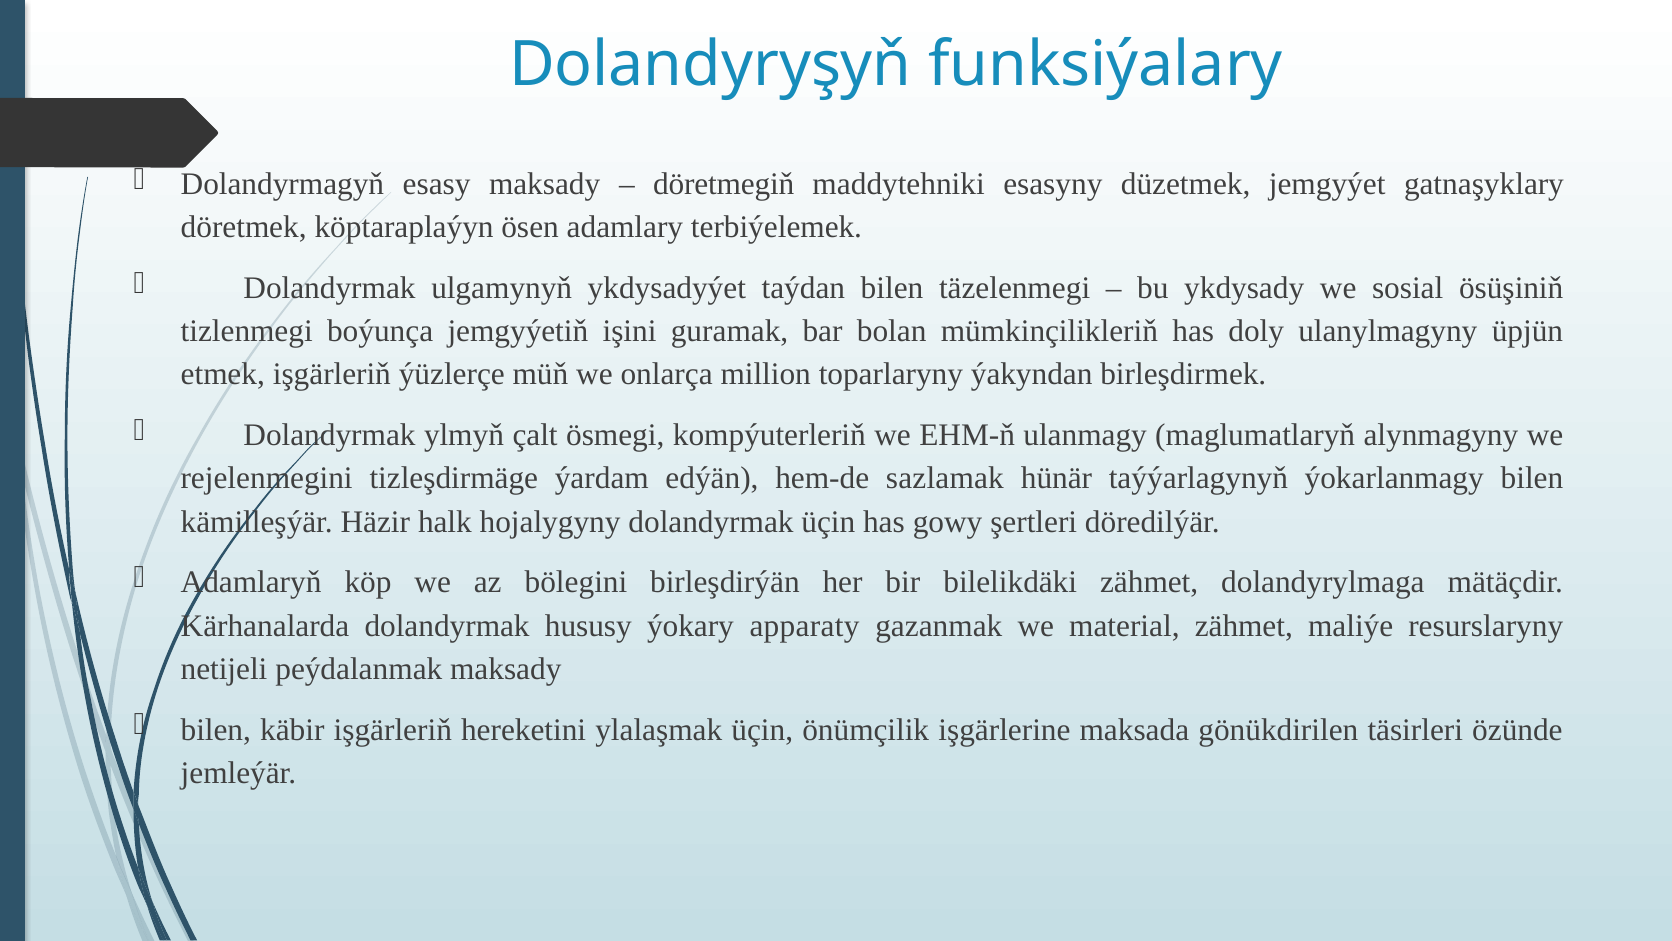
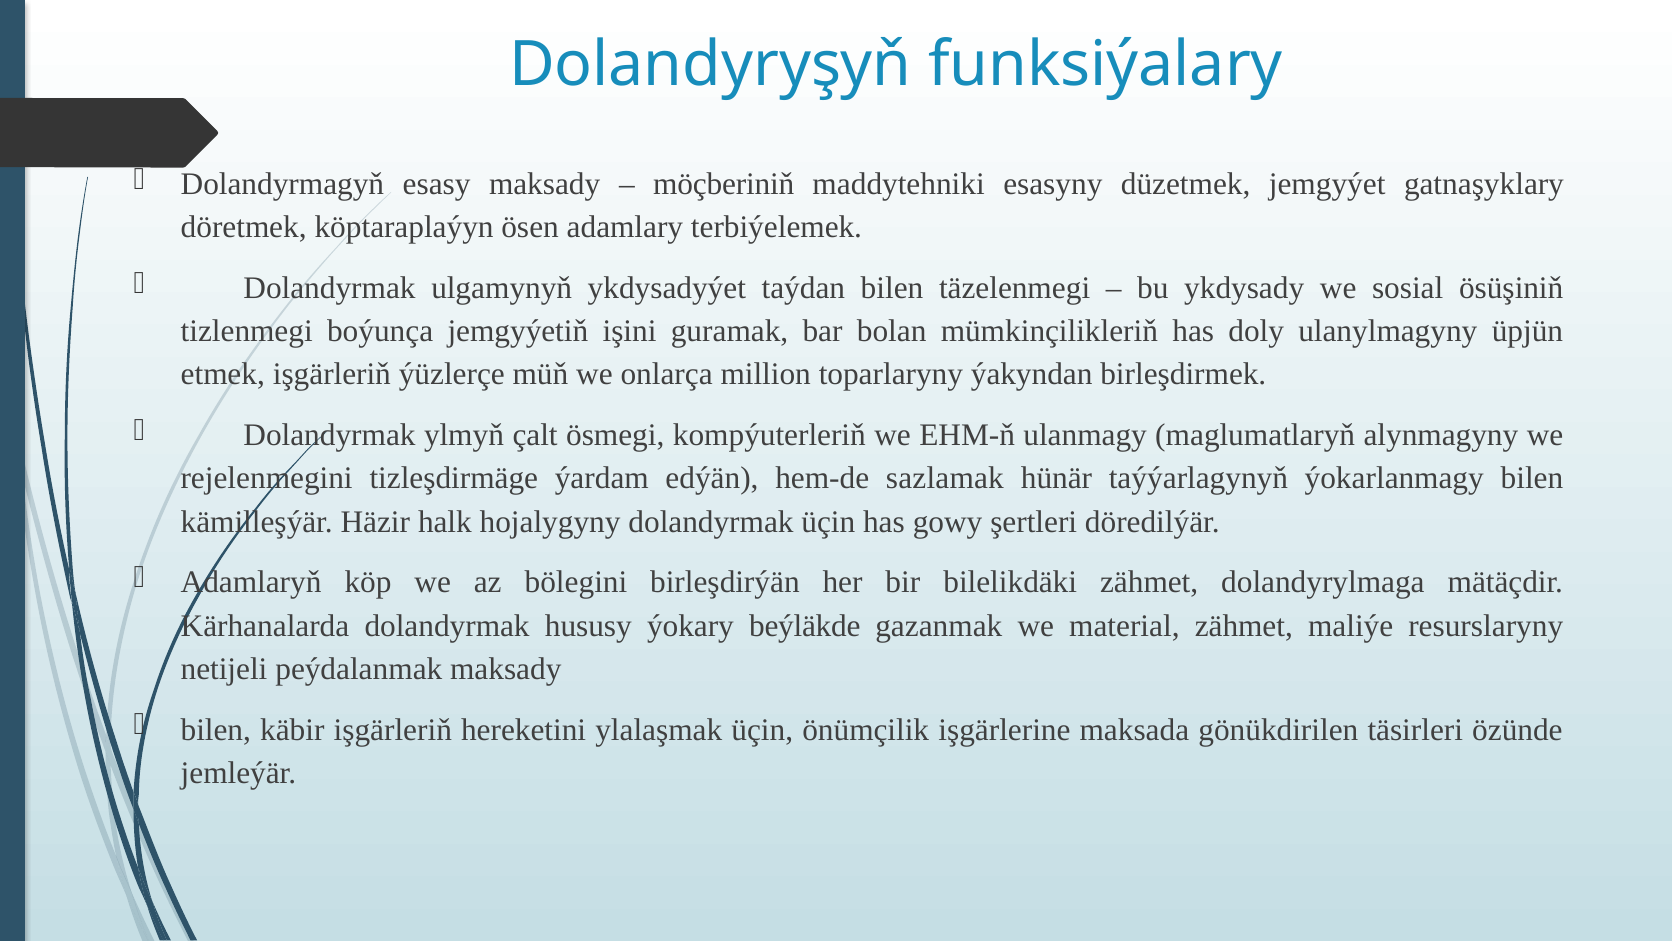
döretmegiň: döretmegiň -> möçberiniň
apparaty: apparaty -> beýläkde
